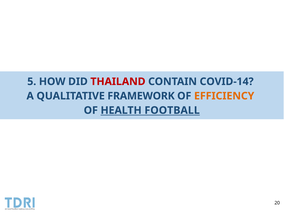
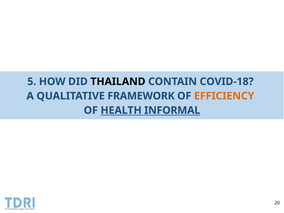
THAILAND colour: red -> black
COVID-14: COVID-14 -> COVID-18
FOOTBALL: FOOTBALL -> INFORMAL
